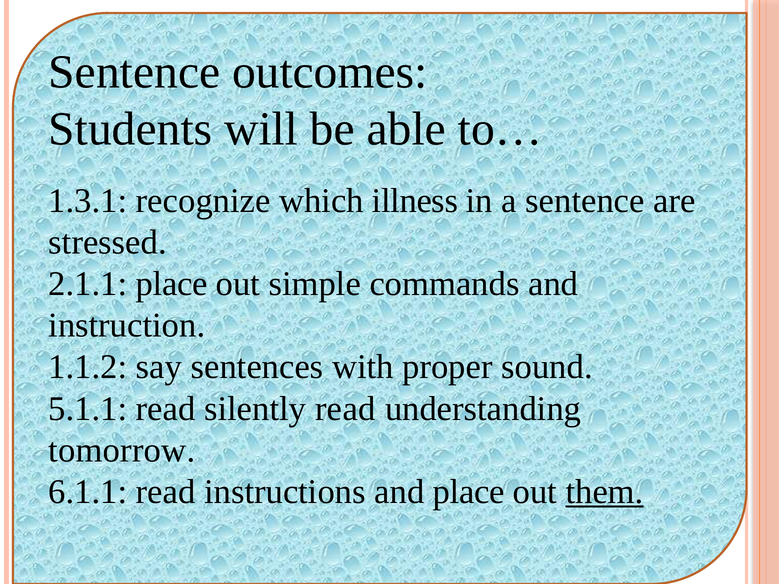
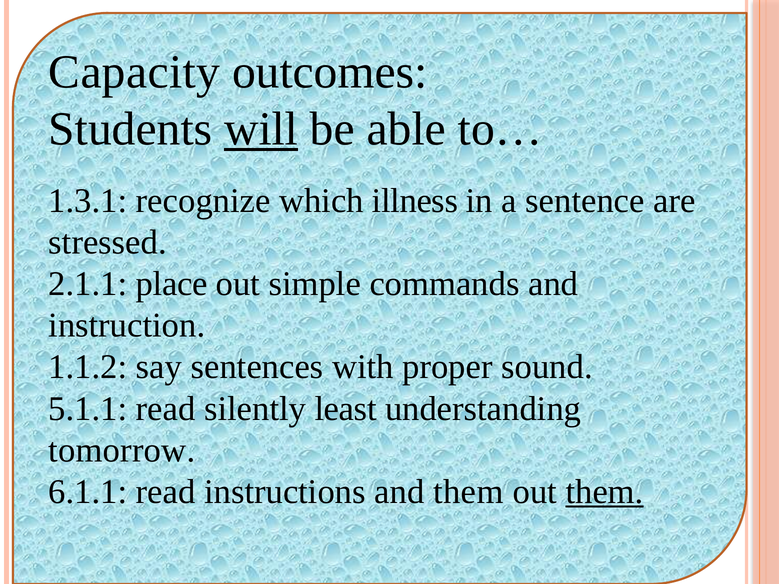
Sentence at (134, 72): Sentence -> Capacity
will underline: none -> present
silently read: read -> least
and place: place -> them
